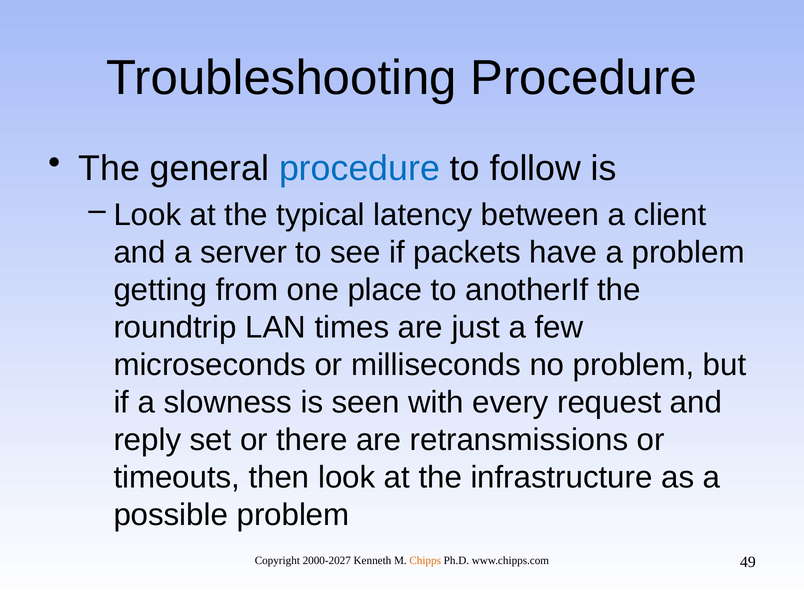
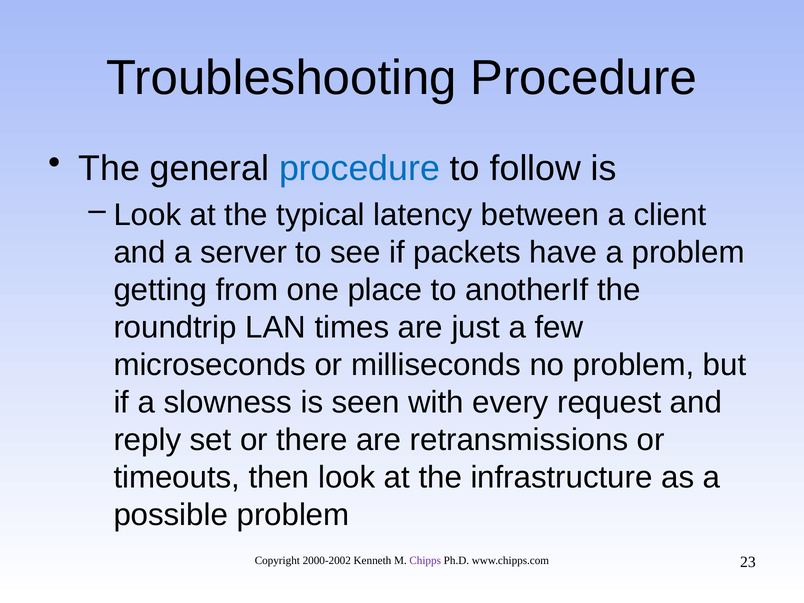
2000-2027: 2000-2027 -> 2000-2002
Chipps colour: orange -> purple
49: 49 -> 23
